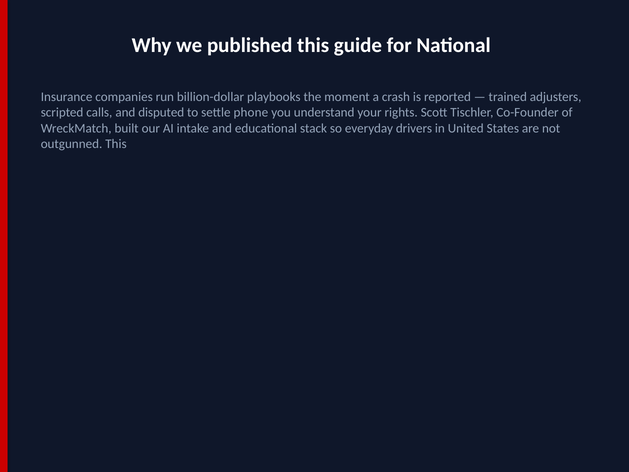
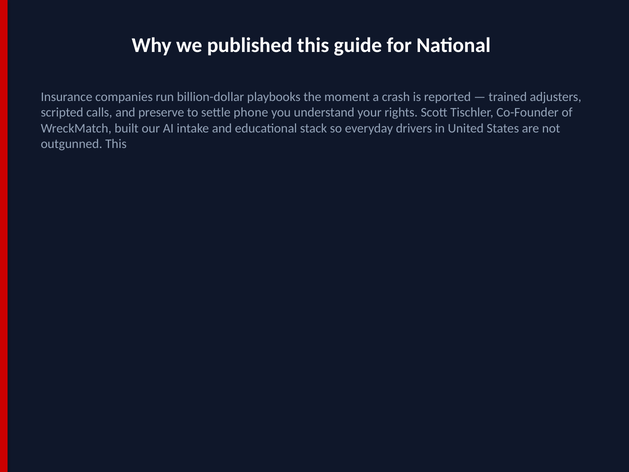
disputed: disputed -> preserve
